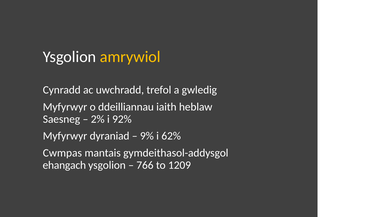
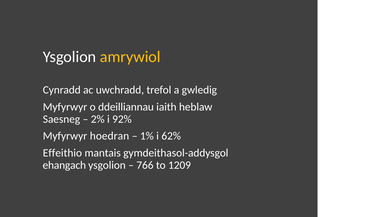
dyraniad: dyraniad -> hoedran
9%: 9% -> 1%
Cwmpas: Cwmpas -> Effeithio
